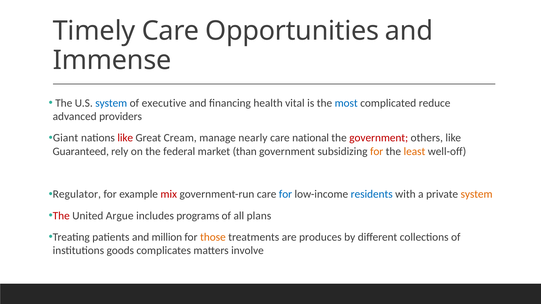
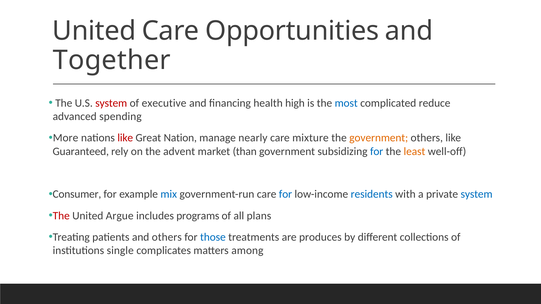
Timely at (94, 31): Timely -> United
Immense: Immense -> Together
system at (111, 103) colour: blue -> red
vital: vital -> high
providers: providers -> spending
Giant: Giant -> More
Cream: Cream -> Nation
national: national -> mixture
government at (379, 138) colour: red -> orange
federal: federal -> advent
for at (377, 152) colour: orange -> blue
Regulator: Regulator -> Consumer
mix colour: red -> blue
system at (477, 194) colour: orange -> blue
and million: million -> others
those colour: orange -> blue
goods: goods -> single
involve: involve -> among
